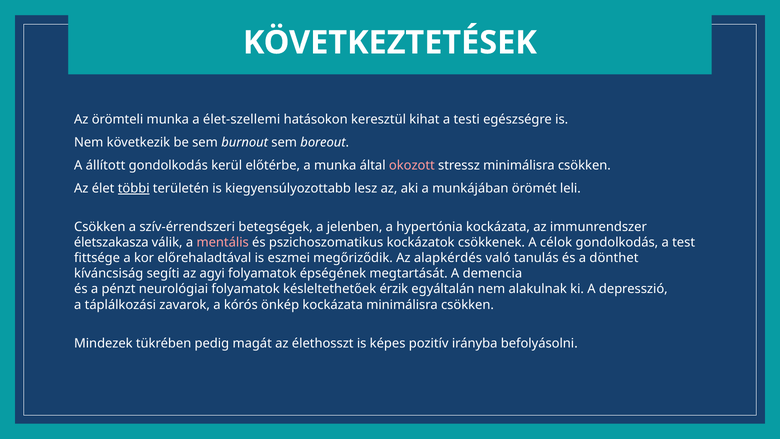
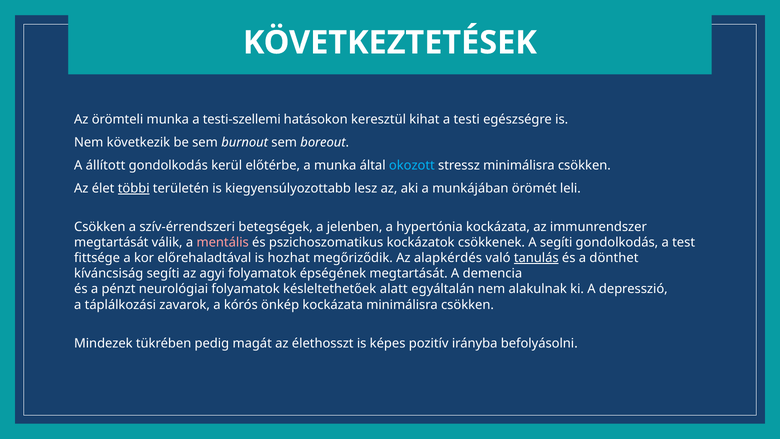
élet-szellemi: élet-szellemi -> testi-szellemi
okozott colour: pink -> light blue
életszakasza at (111, 242): életszakasza -> megtartását
A célok: célok -> segíti
eszmei: eszmei -> hozhat
tanulás underline: none -> present
érzik: érzik -> alatt
